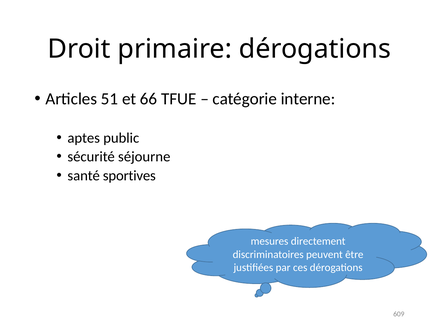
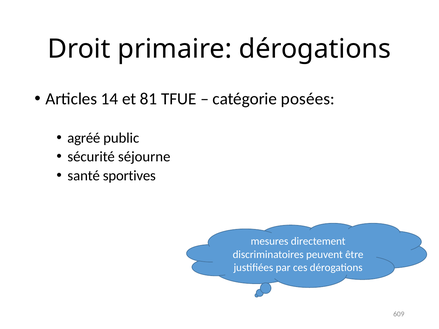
51: 51 -> 14
66: 66 -> 81
interne: interne -> posées
aptes: aptes -> agréé
